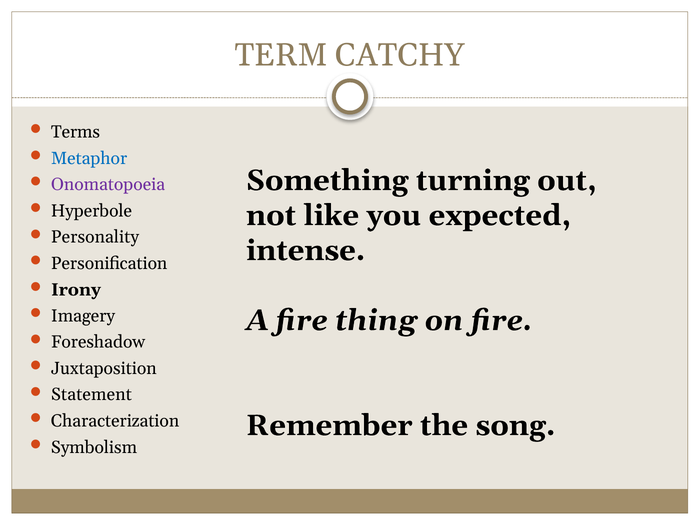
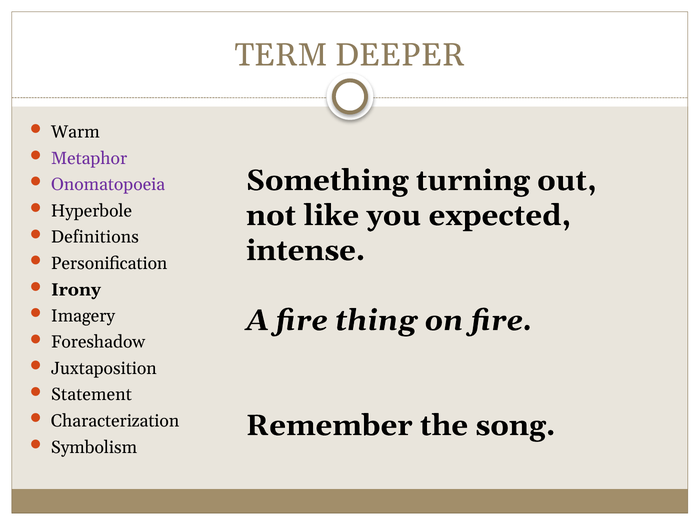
CATCHY: CATCHY -> DEEPER
Terms: Terms -> Warm
Metaphor colour: blue -> purple
Personality: Personality -> Definitions
